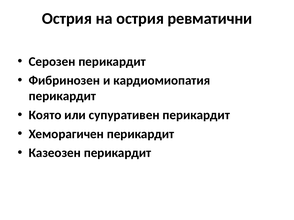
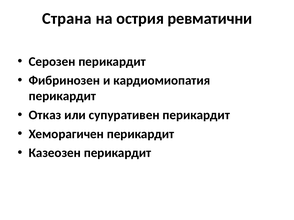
Острия at (67, 19): Острия -> Страна
Която: Която -> Отказ
